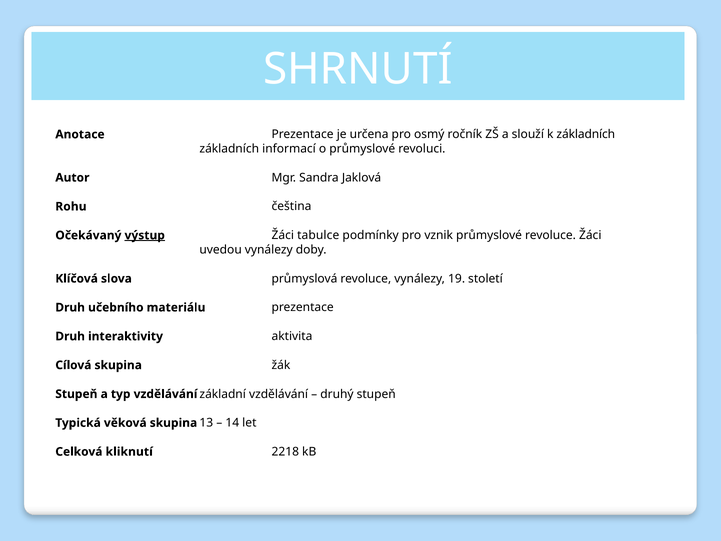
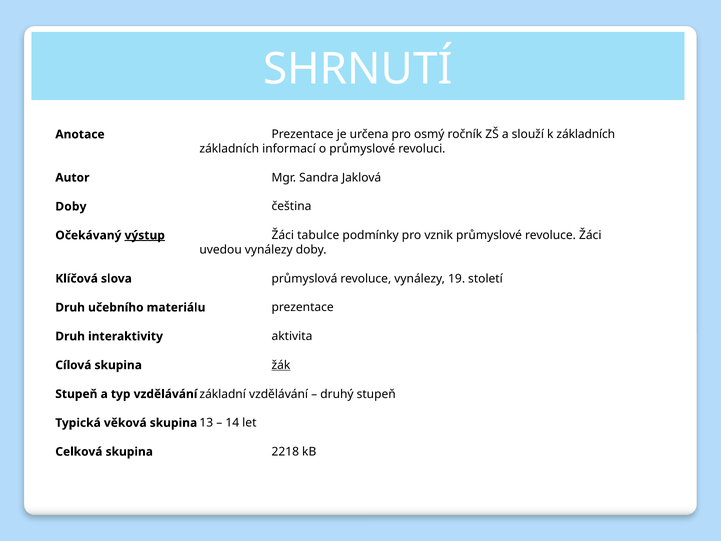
Rohu at (71, 206): Rohu -> Doby
žák underline: none -> present
Celková kliknutí: kliknutí -> skupina
